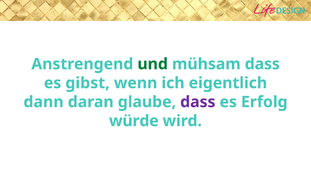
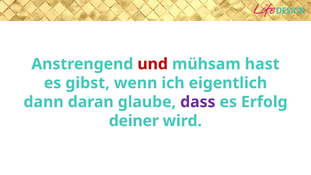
und colour: green -> red
mühsam dass: dass -> hast
würde: würde -> deiner
